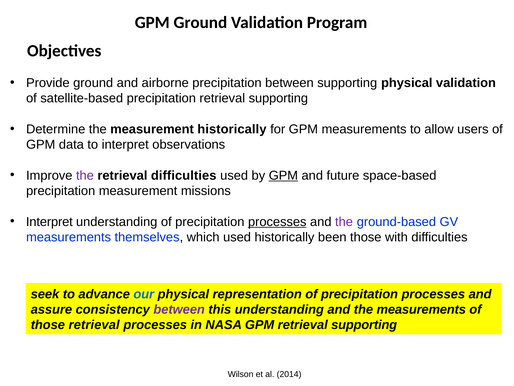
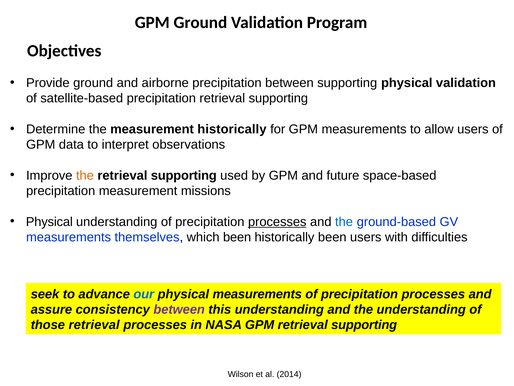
the at (85, 175) colour: purple -> orange
difficulties at (184, 175): difficulties -> supporting
GPM at (283, 175) underline: present -> none
Interpret at (49, 221): Interpret -> Physical
the at (344, 221) colour: purple -> blue
which used: used -> been
been those: those -> users
physical representation: representation -> measurements
the measurements: measurements -> understanding
